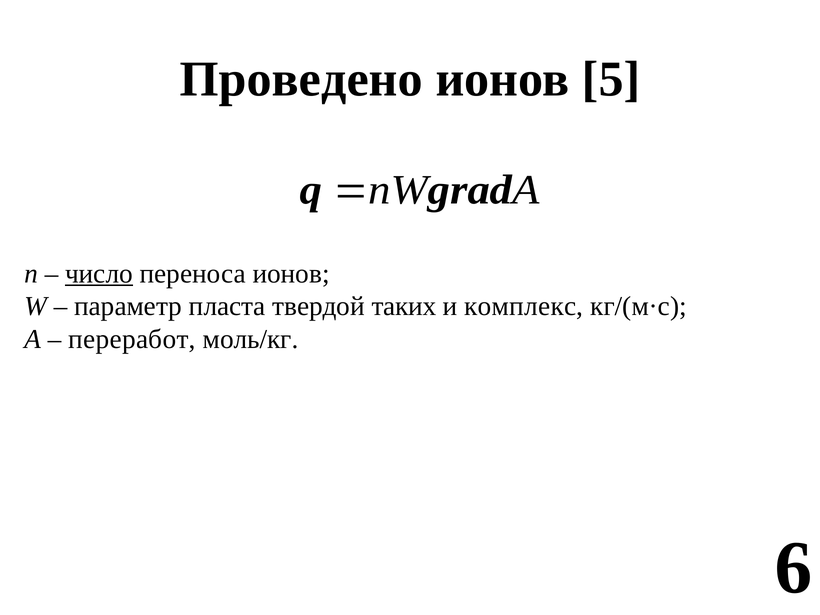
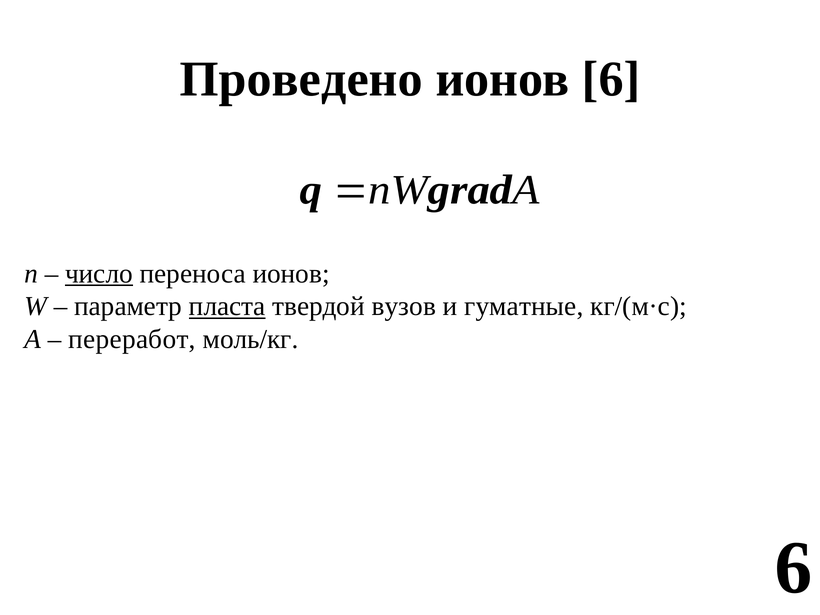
ионов 5: 5 -> 6
пласта underline: none -> present
таких: таких -> вузов
комплекс: комплекс -> гуматные
